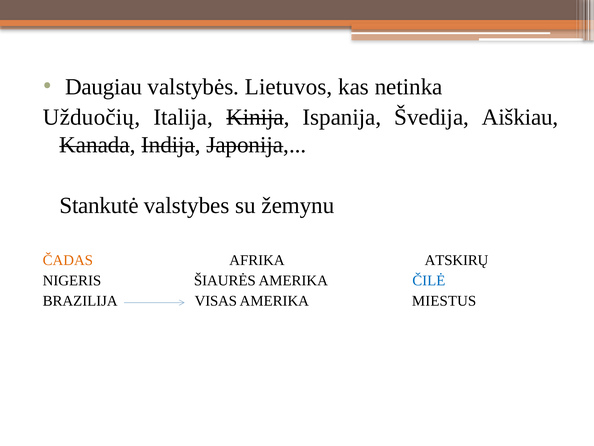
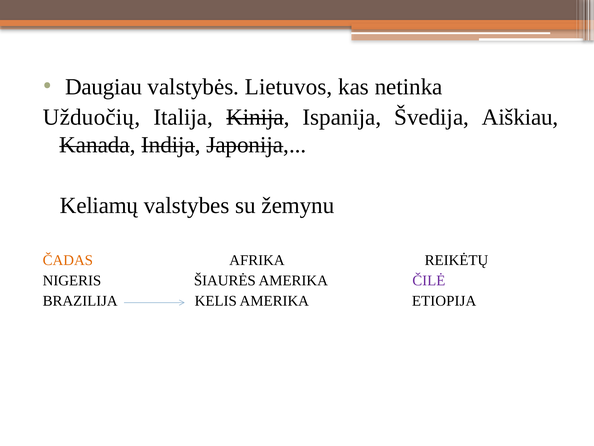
Stankutė: Stankutė -> Keliamų
ATSKIRŲ: ATSKIRŲ -> REIKĖTŲ
ČILĖ colour: blue -> purple
VISAS: VISAS -> KELIS
MIESTUS: MIESTUS -> ETIOPIJA
